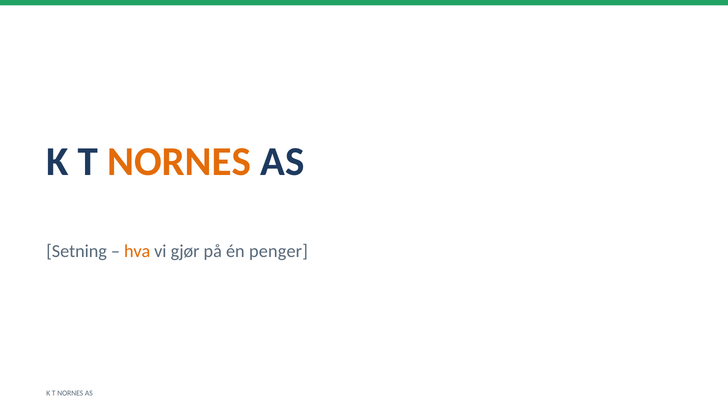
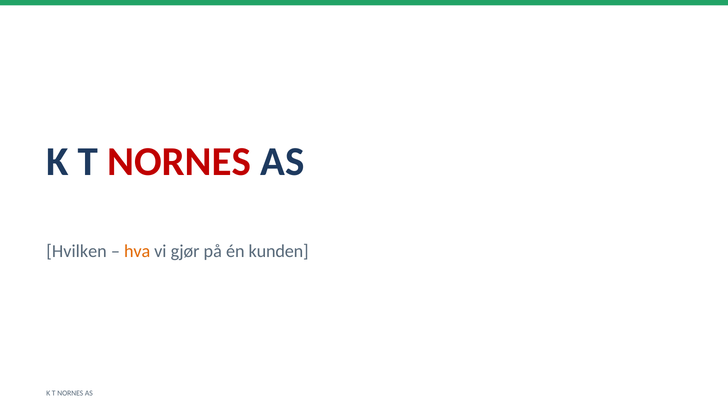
NORNES at (179, 161) colour: orange -> red
Setning: Setning -> Hvilken
penger: penger -> kunden
